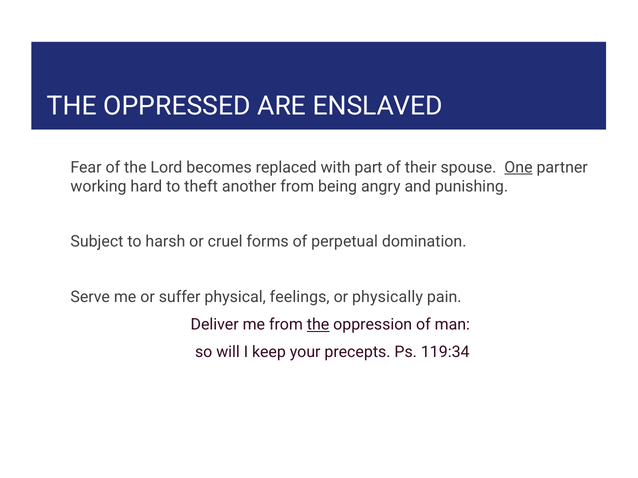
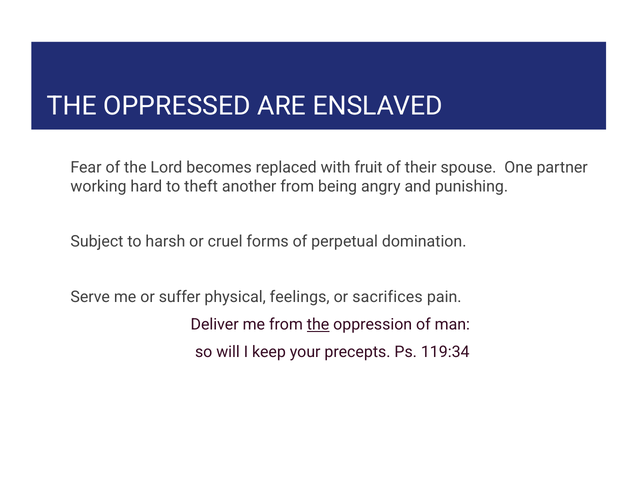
part: part -> fruit
One underline: present -> none
physically: physically -> sacrifices
